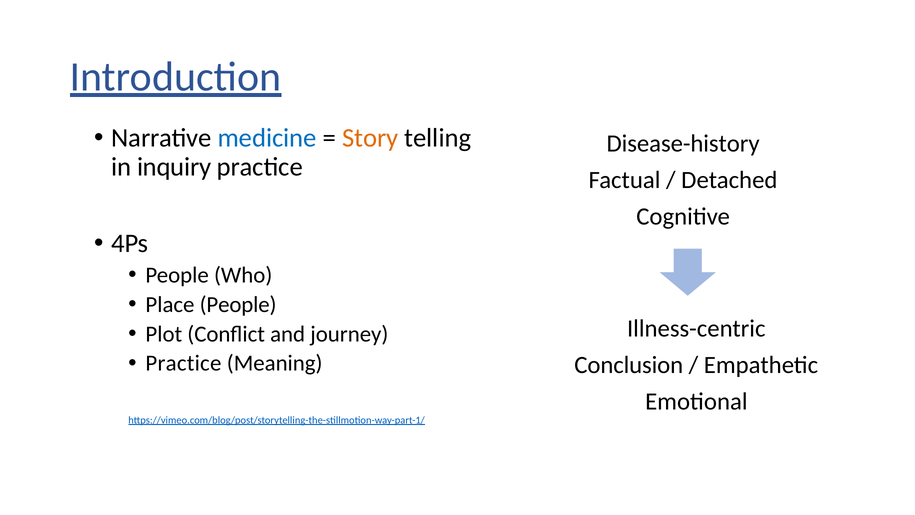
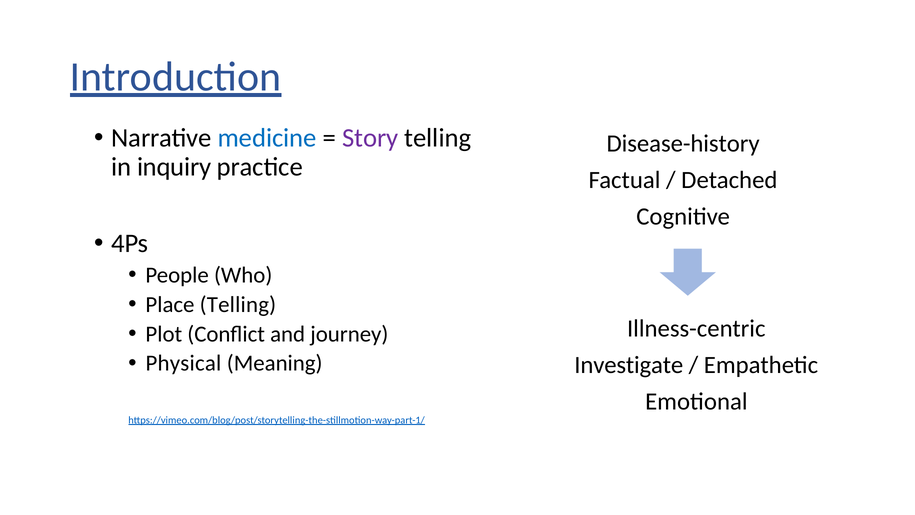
Story colour: orange -> purple
Place People: People -> Telling
Practice at (183, 363): Practice -> Physical
Conclusion: Conclusion -> Investigate
